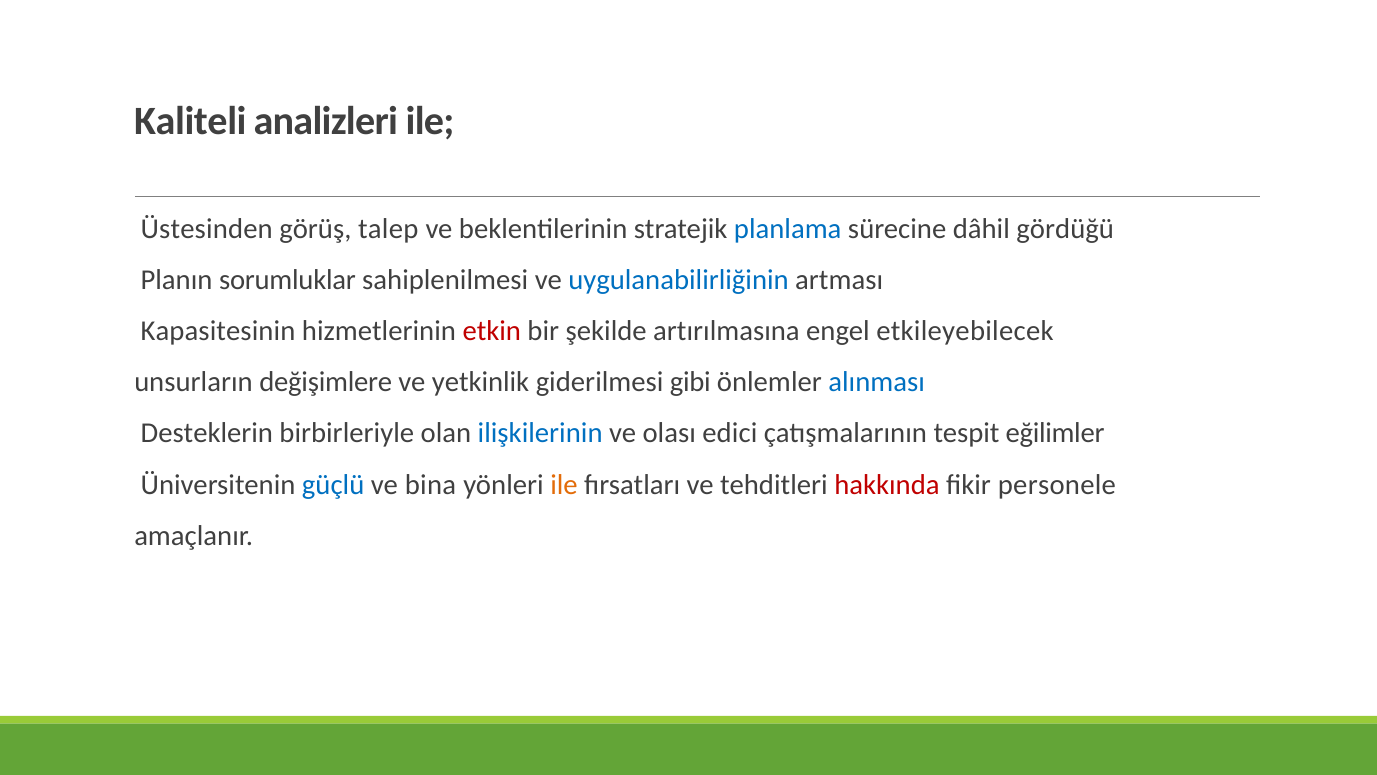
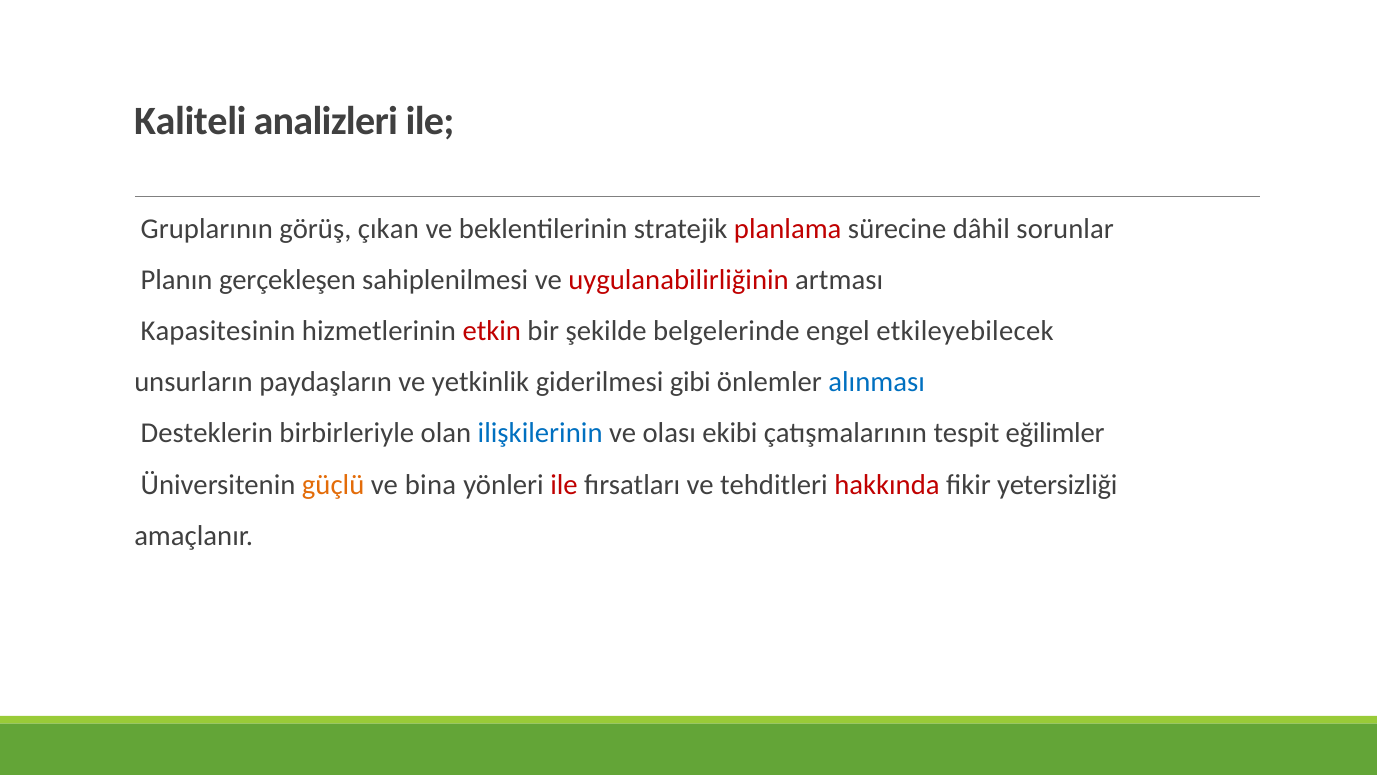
Üstesinden: Üstesinden -> Gruplarının
talep: talep -> çıkan
planlama colour: blue -> red
gördüğü: gördüğü -> sorunlar
sorumluklar: sorumluklar -> gerçekleşen
uygulanabilirliğinin colour: blue -> red
artırılmasına: artırılmasına -> belgelerinde
değişimlere: değişimlere -> paydaşların
edici: edici -> ekibi
güçlü colour: blue -> orange
ile at (564, 484) colour: orange -> red
personele: personele -> yetersizliği
